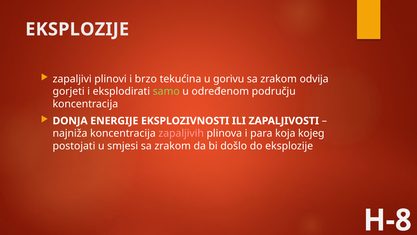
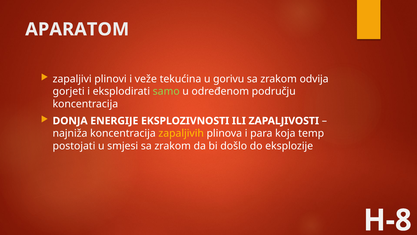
EKSPLOZIJE at (77, 29): EKSPLOZIJE -> APARATOM
brzo: brzo -> veže
zapaljivih colour: pink -> yellow
kojeg: kojeg -> temp
